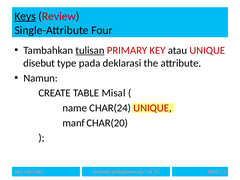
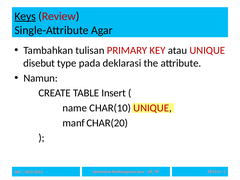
Four: Four -> Agar
tulisan underline: present -> none
Misal: Misal -> Insert
CHAR(24: CHAR(24 -> CHAR(10
